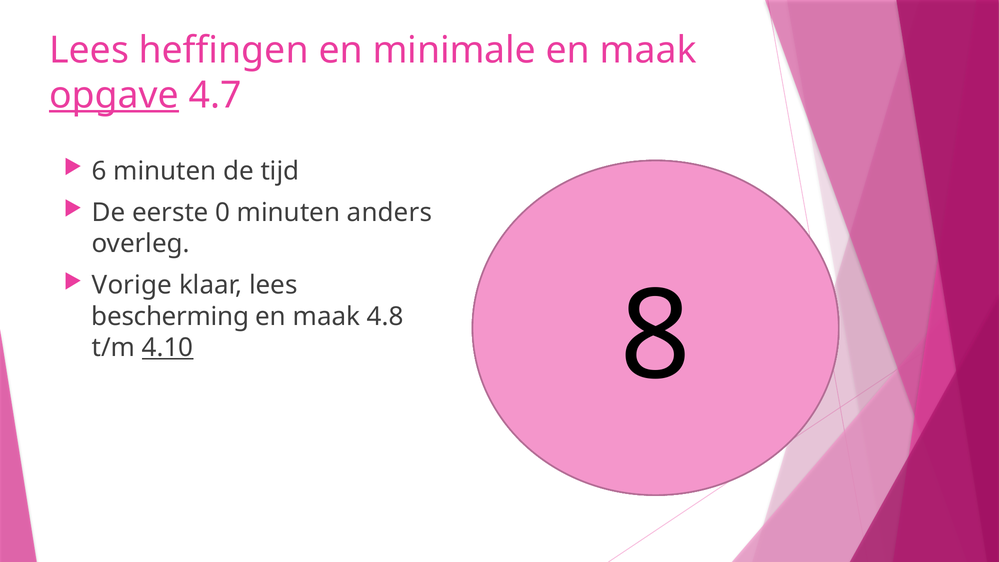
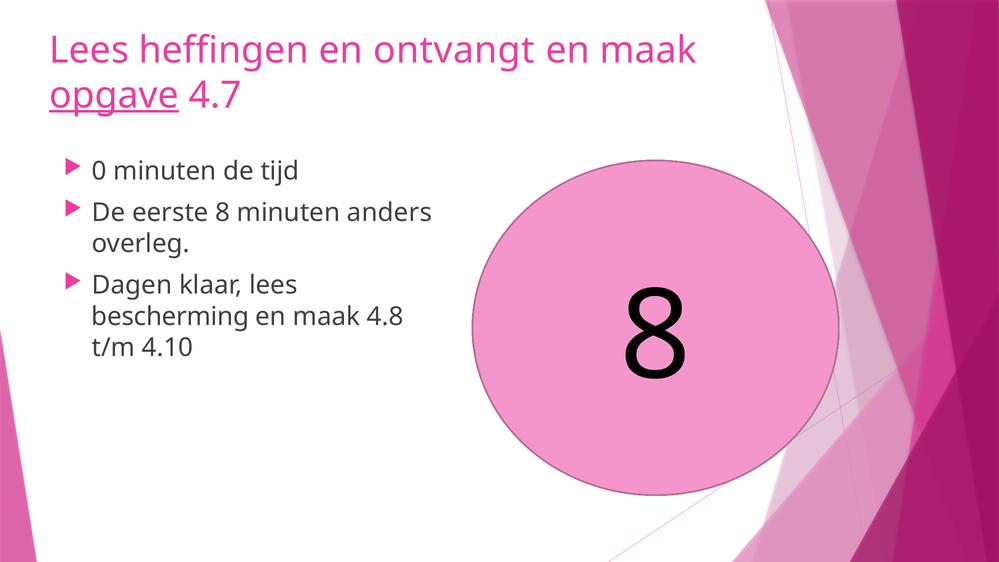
minimale: minimale -> ontvangt
6: 6 -> 0
0: 0 -> 8
Vorige: Vorige -> Dagen
4.10 underline: present -> none
